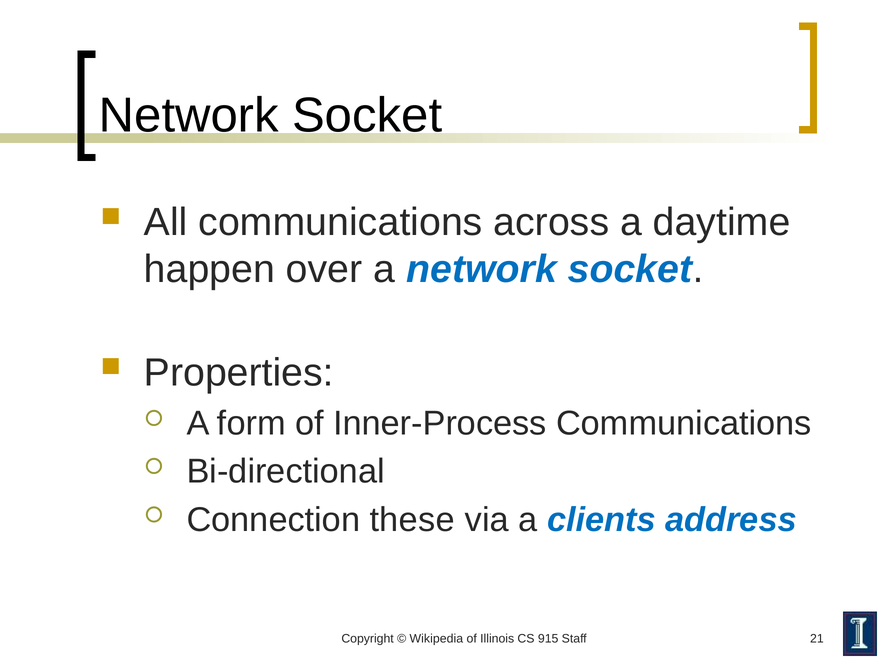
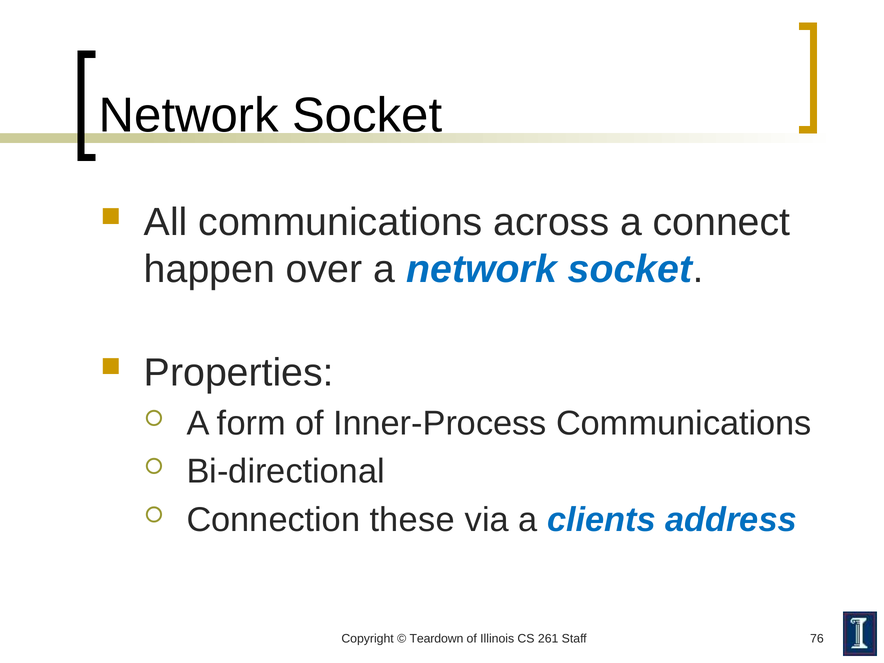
daytime: daytime -> connect
Wikipedia: Wikipedia -> Teardown
915: 915 -> 261
21: 21 -> 76
